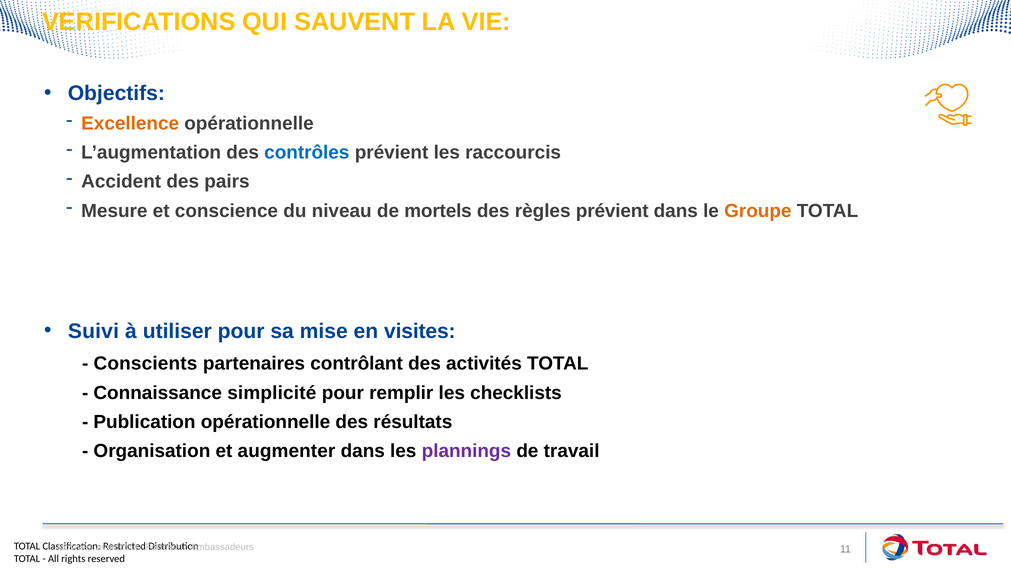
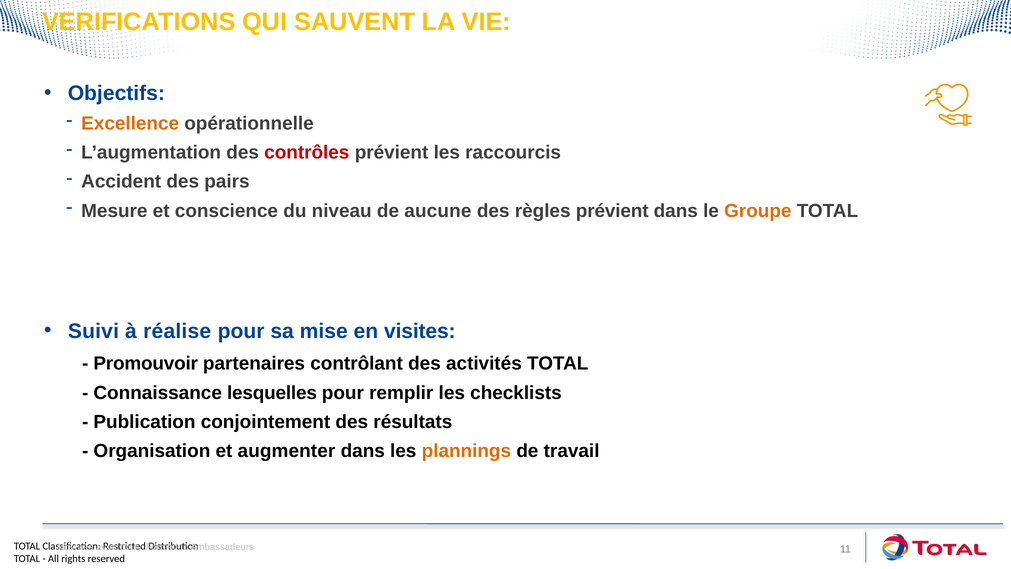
contrôles colour: blue -> red
mortels: mortels -> aucune
utiliser: utiliser -> réalise
Conscients: Conscients -> Promouvoir
simplicité: simplicité -> lesquelles
Publication opérationnelle: opérationnelle -> conjointement
plannings colour: purple -> orange
